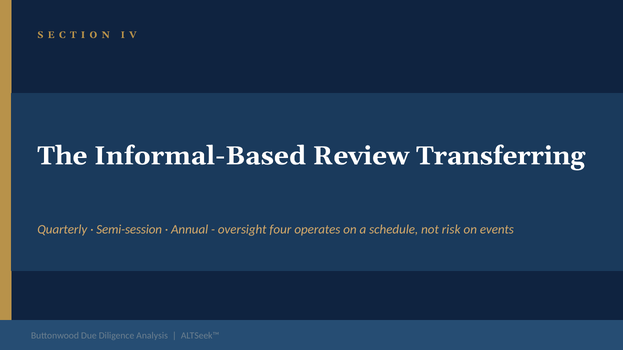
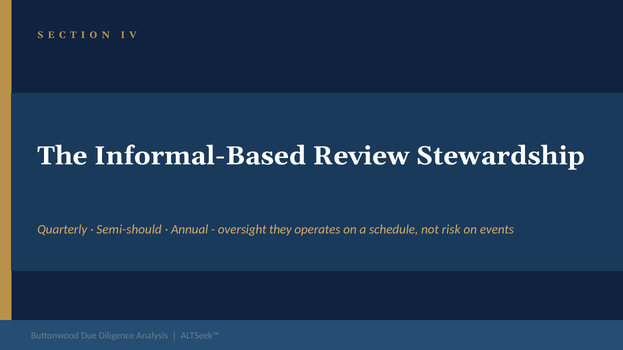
Transferring: Transferring -> Stewardship
Semi-session: Semi-session -> Semi-should
four: four -> they
